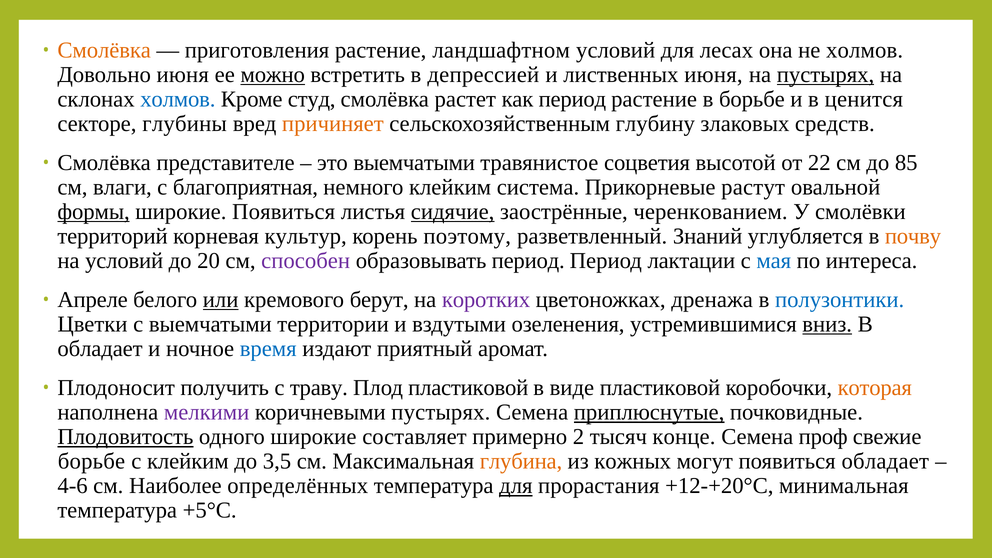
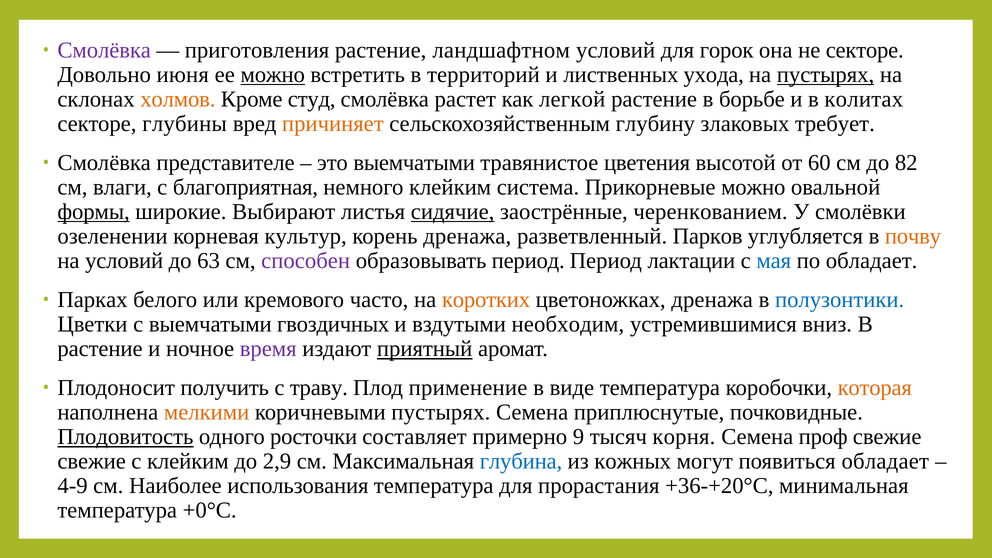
Смолёвка at (104, 50) colour: orange -> purple
лесах: лесах -> горок
не холмов: холмов -> секторе
депрессией: депрессией -> территорий
лиственных июня: июня -> ухода
холмов at (178, 99) colour: blue -> orange
как период: период -> легкой
ценится: ценится -> колитах
средств: средств -> требует
соцветия: соцветия -> цветения
22: 22 -> 60
85: 85 -> 82
Прикорневые растут: растут -> можно
широкие Появиться: Появиться -> Выбирают
территорий: территорий -> озеленении
корень поэтому: поэтому -> дренажа
Знаний: Знаний -> Парков
20: 20 -> 63
по интереса: интереса -> обладает
Апреле: Апреле -> Парках
или underline: present -> none
берут: берут -> часто
коротких colour: purple -> orange
территории: территории -> гвоздичных
озеленения: озеленения -> необходим
вниз underline: present -> none
обладает at (100, 349): обладает -> растение
время colour: blue -> purple
приятный underline: none -> present
Плод пластиковой: пластиковой -> применение
виде пластиковой: пластиковой -> температура
мелкими colour: purple -> orange
приплюснутые underline: present -> none
одного широкие: широкие -> росточки
2: 2 -> 9
конце: конце -> корня
борьбе at (91, 461): борьбе -> свежие
3,5: 3,5 -> 2,9
глубина colour: orange -> blue
4-6: 4-6 -> 4-9
определённых: определённых -> использования
для at (516, 486) underline: present -> none
+12-+20°С: +12-+20°С -> +36-+20°С
+5°С: +5°С -> +0°С
